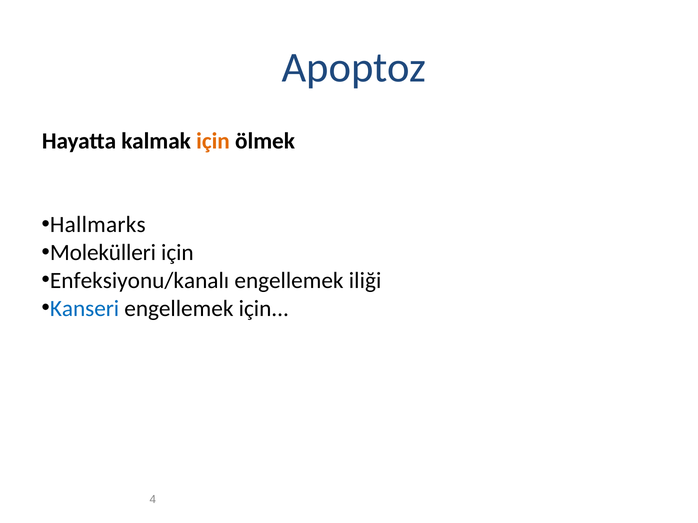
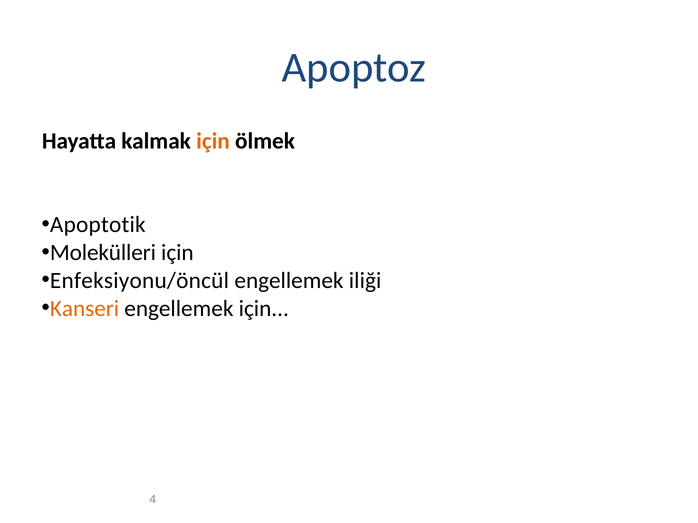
Hallmarks: Hallmarks -> Apoptotik
Enfeksiyonu/kanalı: Enfeksiyonu/kanalı -> Enfeksiyonu/öncül
Kanseri colour: blue -> orange
